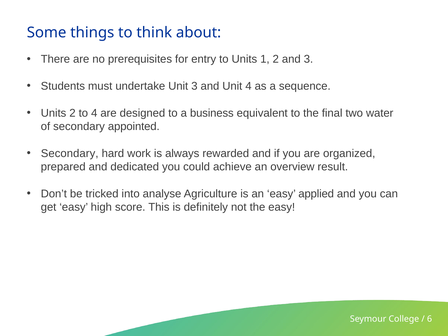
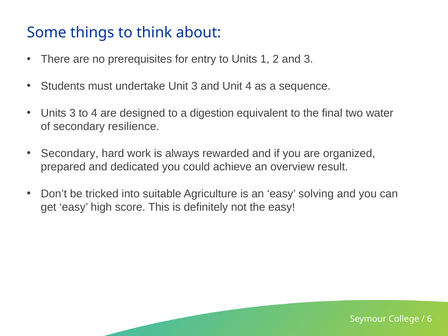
Units 2: 2 -> 3
business: business -> digestion
appointed: appointed -> resilience
analyse: analyse -> suitable
applied: applied -> solving
